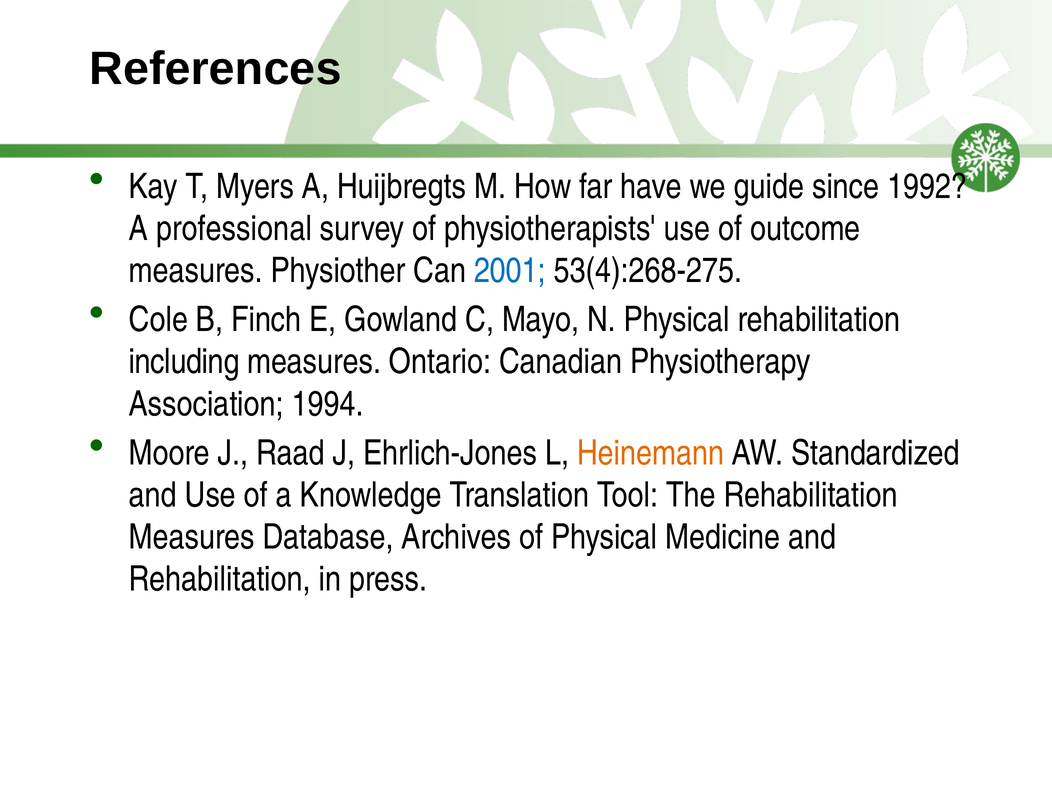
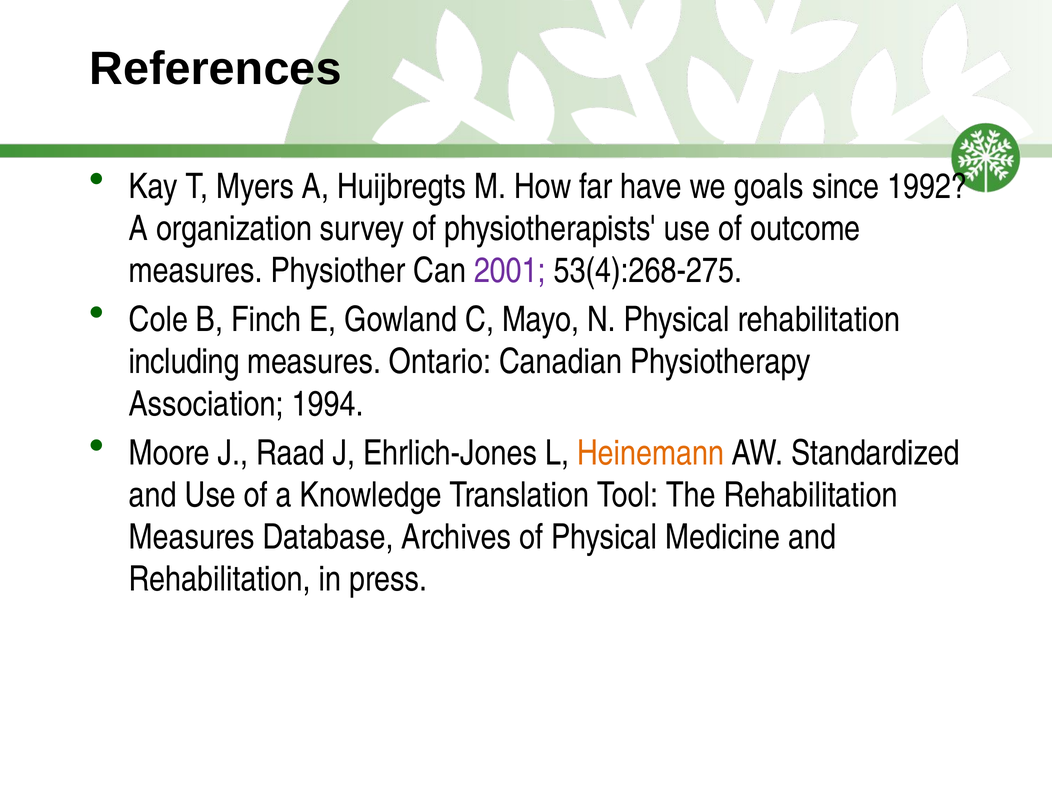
guide: guide -> goals
professional: professional -> organization
2001 colour: blue -> purple
